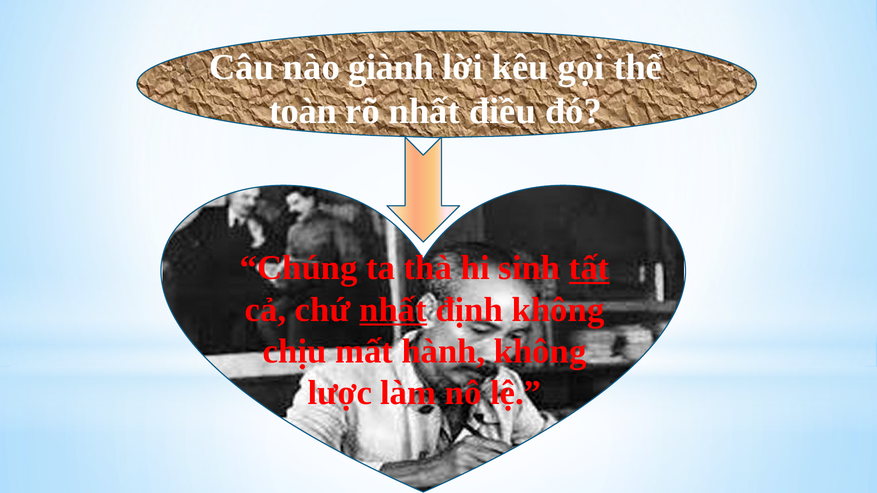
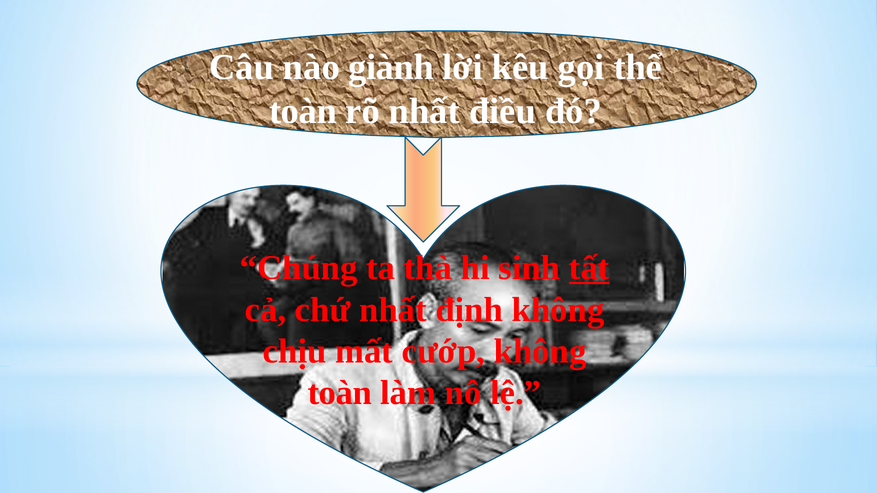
nhất at (393, 310) underline: present -> none
hành: hành -> cướp
lược at (340, 393): lược -> toàn
